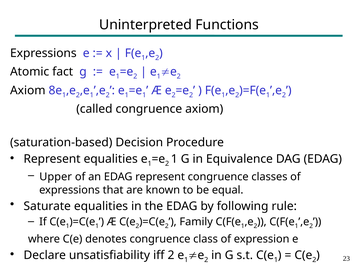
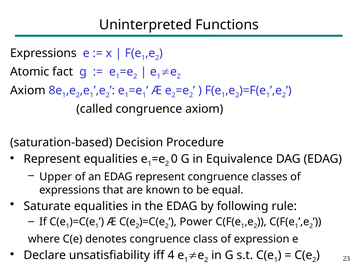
2 1: 1 -> 0
Family: Family -> Power
iff 2: 2 -> 4
